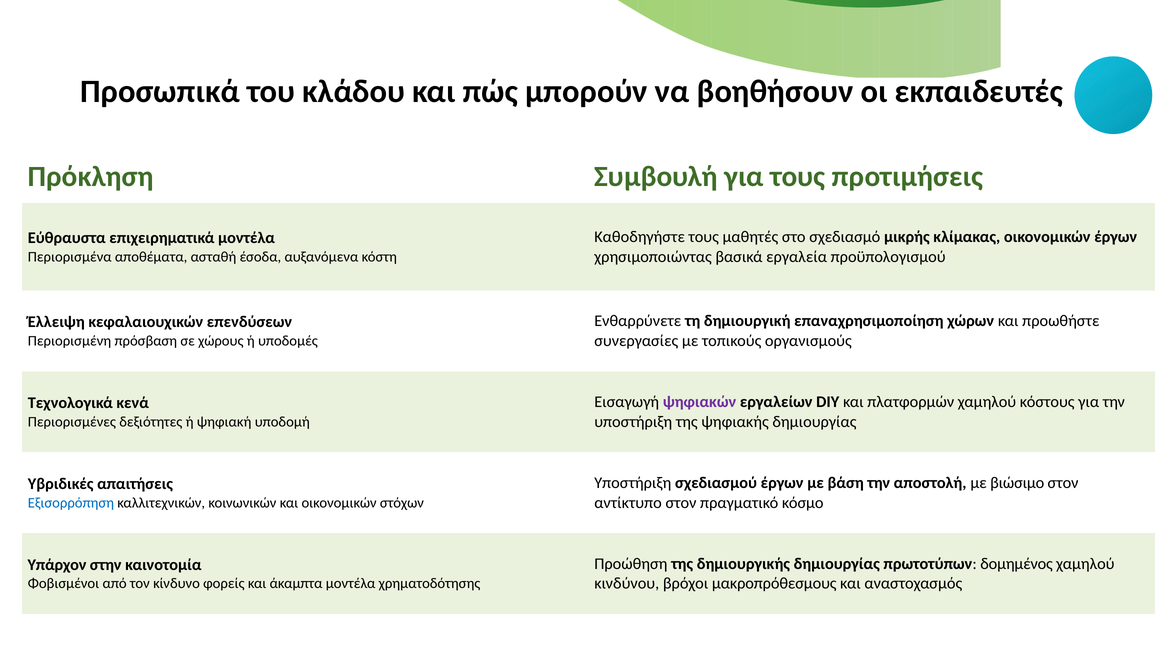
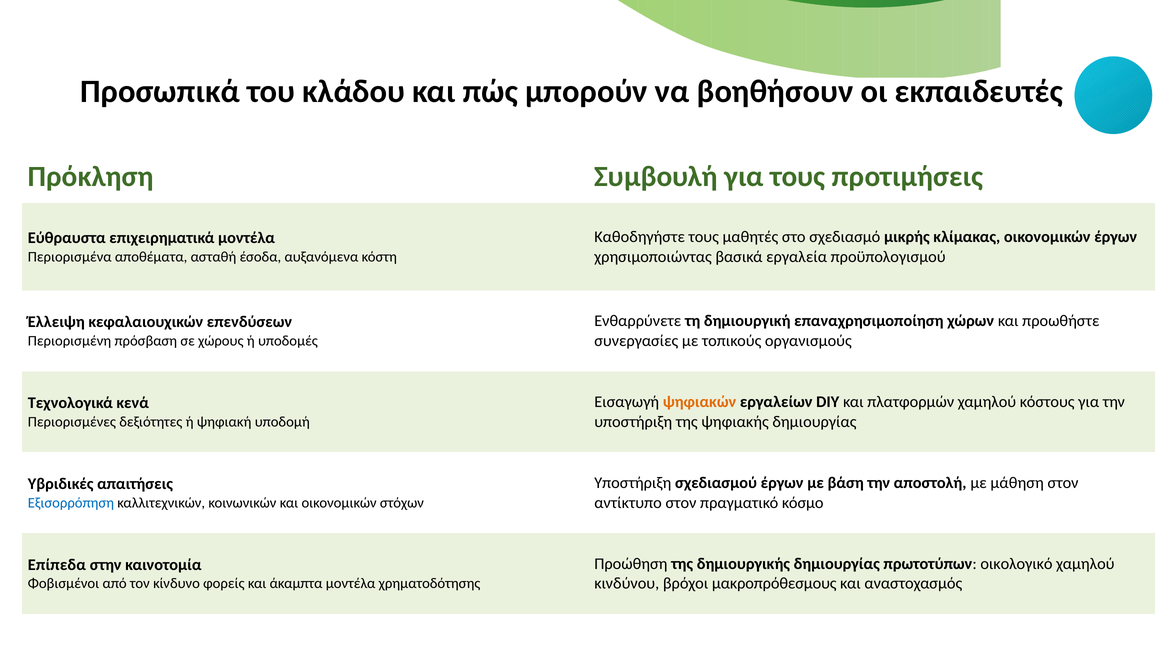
ψηφιακών colour: purple -> orange
βιώσιμο: βιώσιμο -> μάθηση
δομημένος: δομημένος -> οικολογικό
Υπάρχον: Υπάρχον -> Επίπεδα
